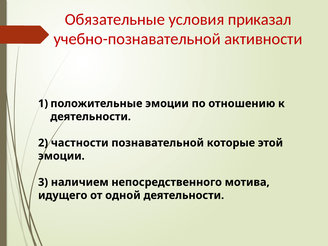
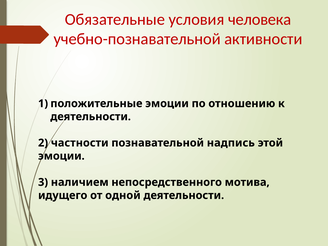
приказал: приказал -> человека
которые: которые -> надпись
